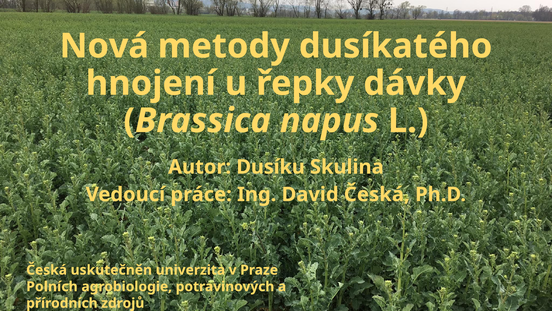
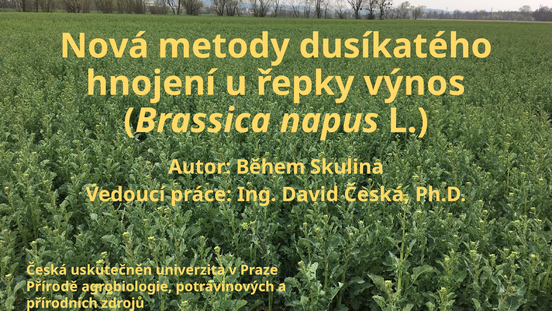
dávky: dávky -> výnos
Dusíku: Dusíku -> Během
Polních: Polních -> Přírodě
